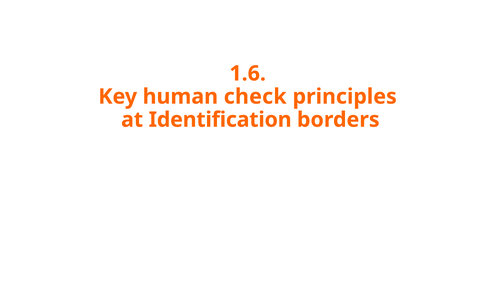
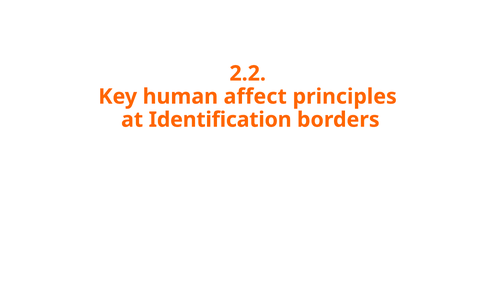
1.6: 1.6 -> 2.2
check: check -> affect
